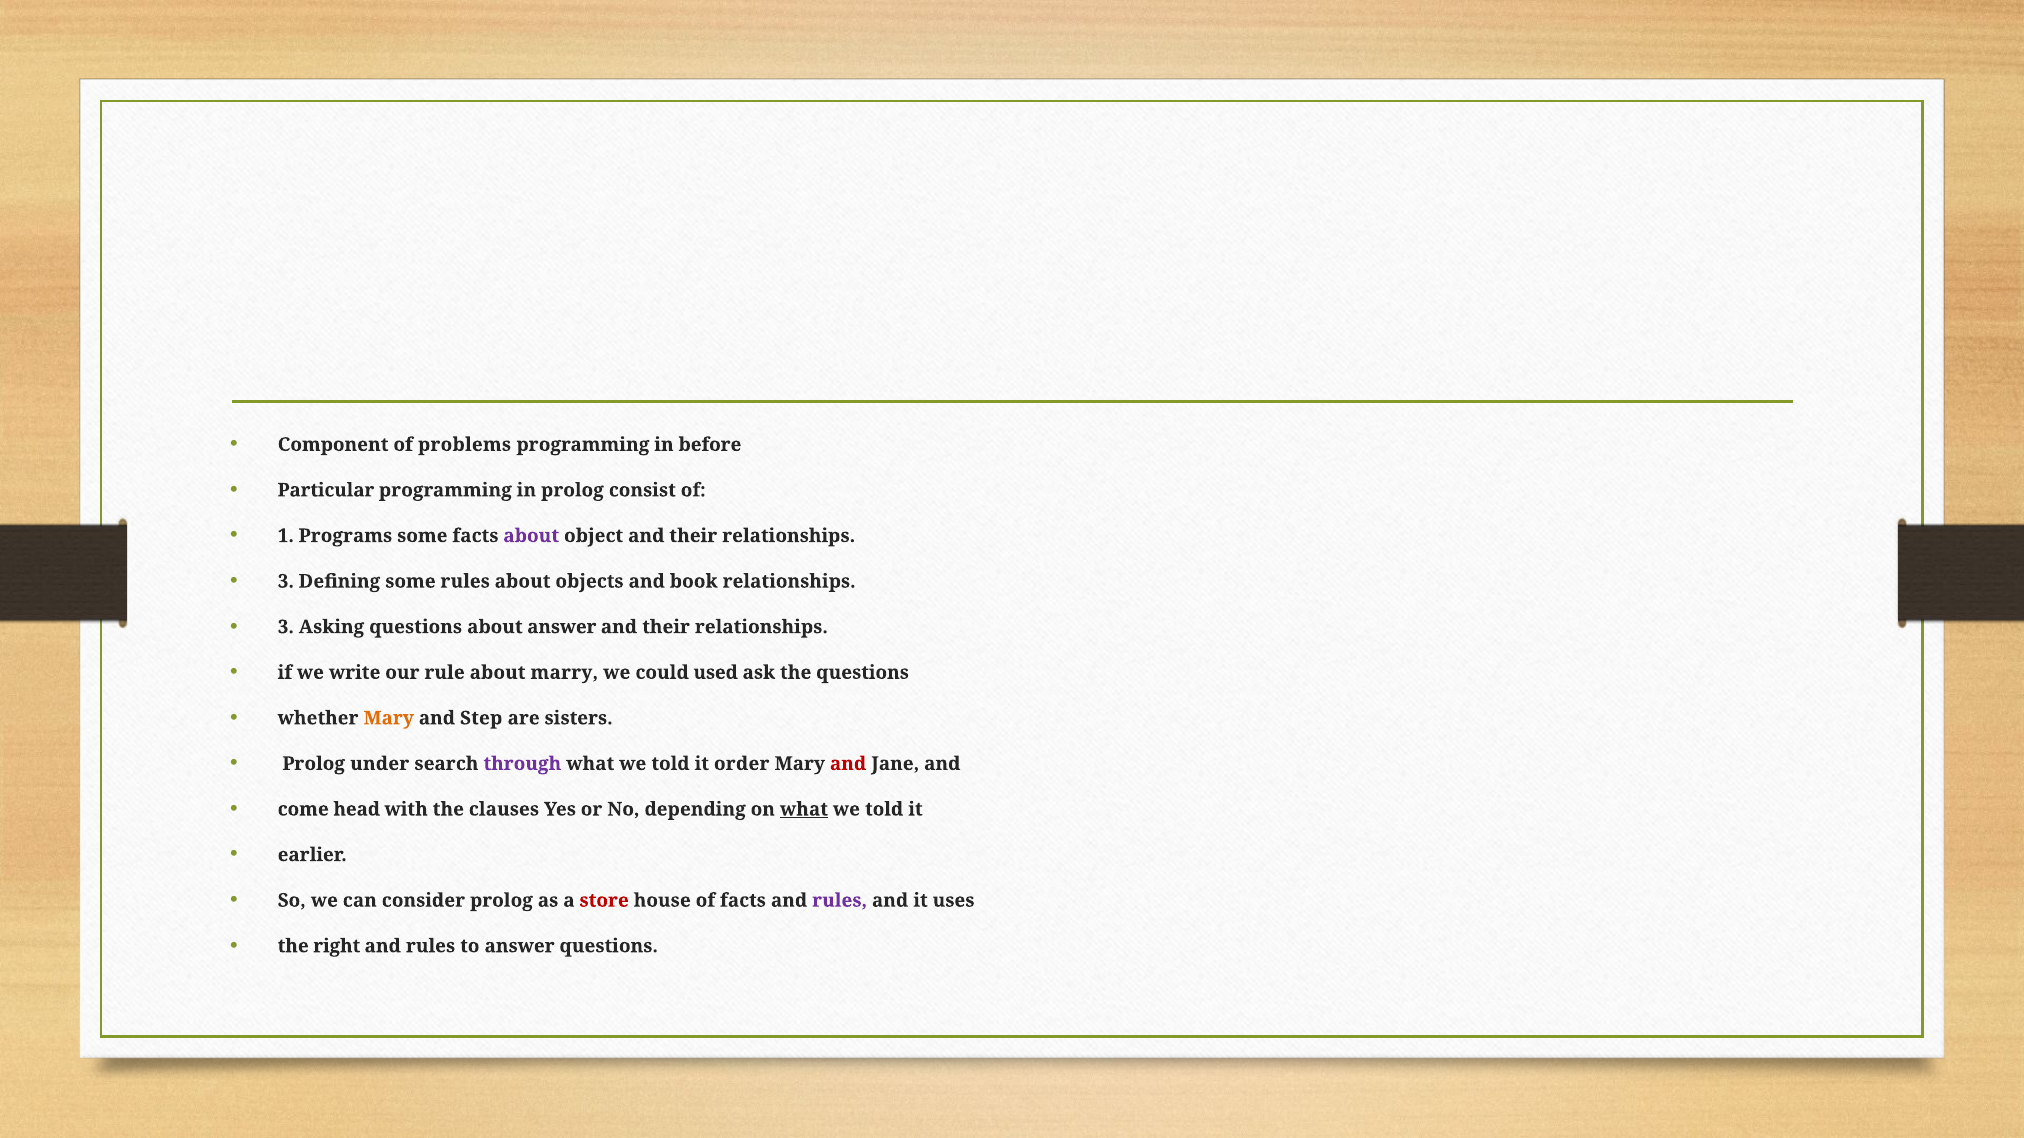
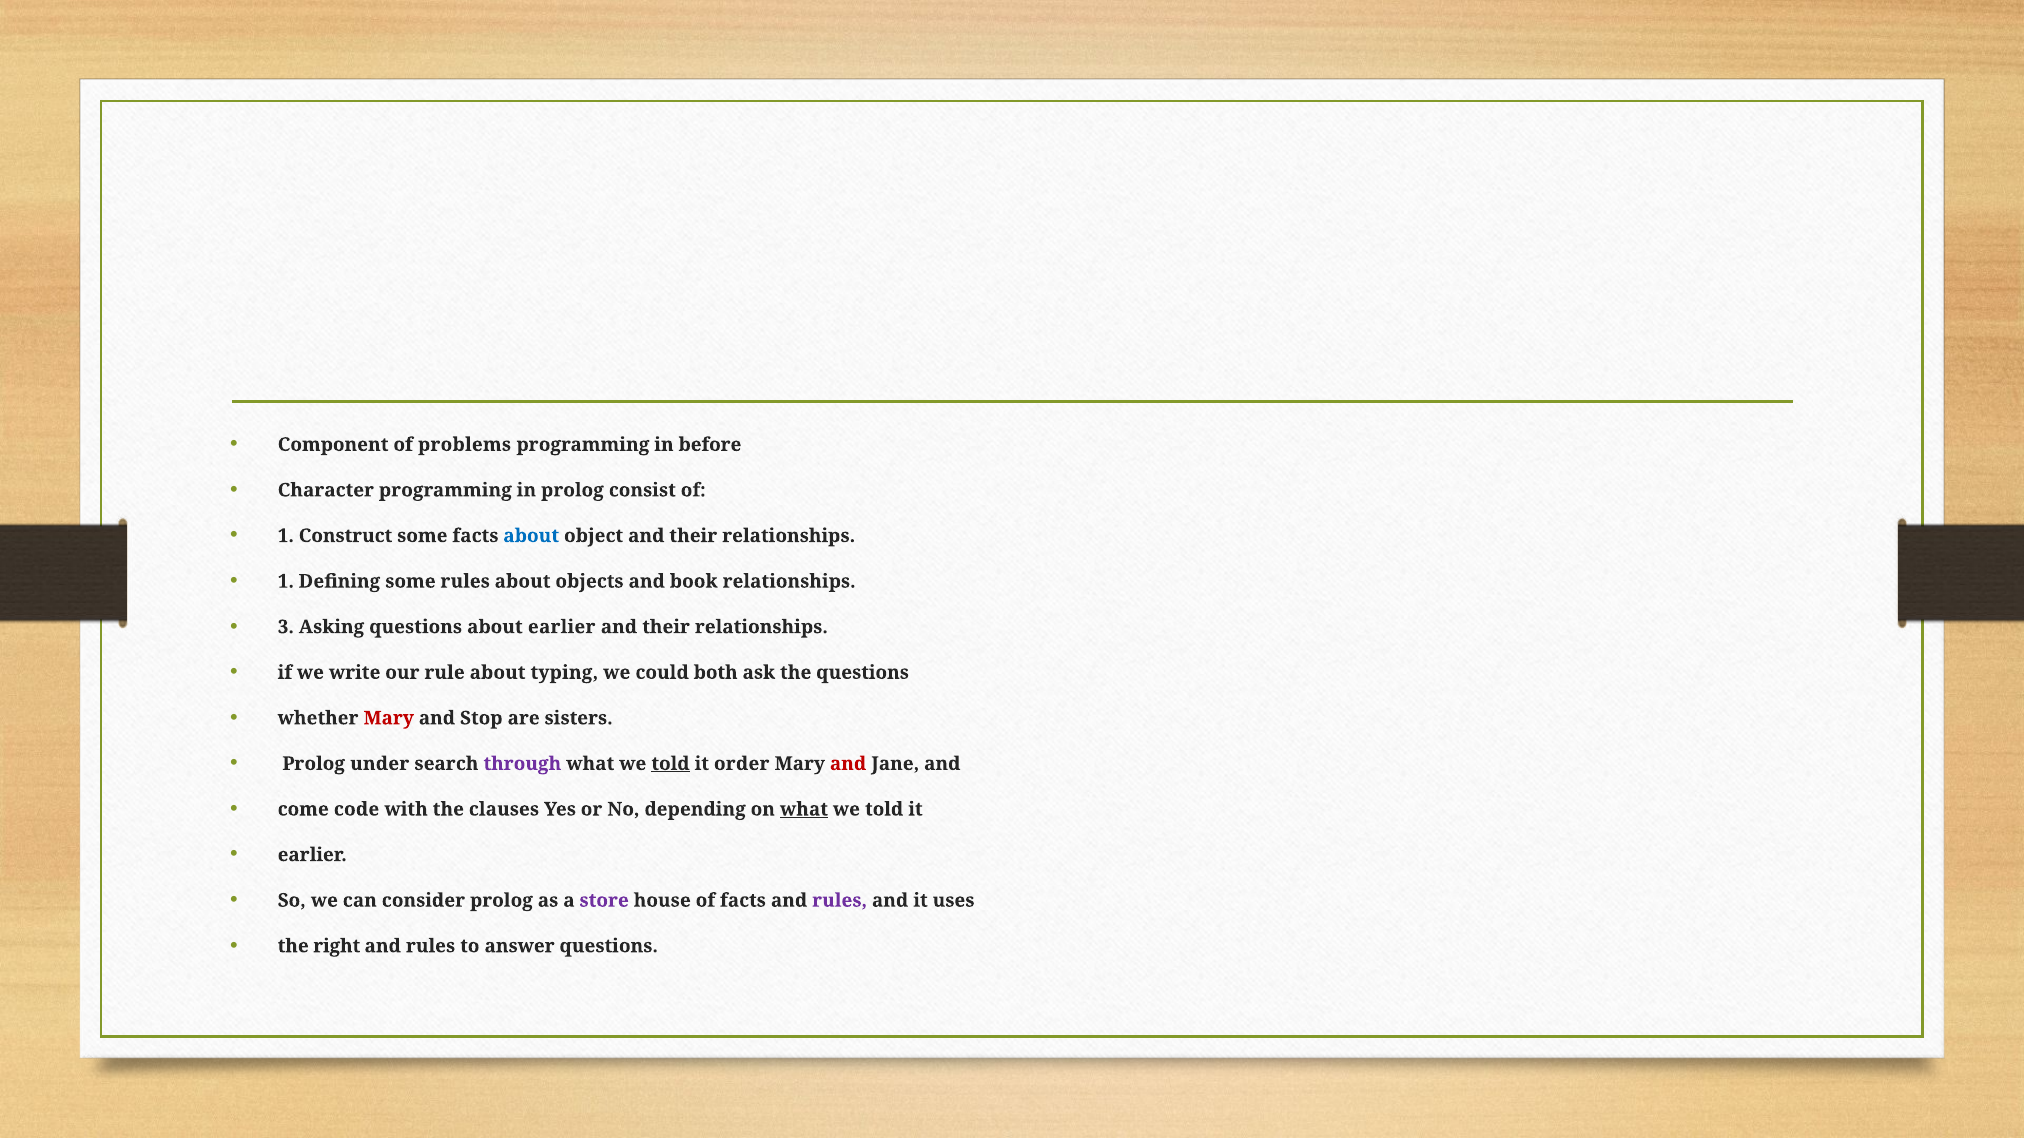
Particular: Particular -> Character
Programs: Programs -> Construct
about at (531, 536) colour: purple -> blue
3 at (286, 582): 3 -> 1
about answer: answer -> earlier
marry: marry -> typing
used: used -> both
Mary at (389, 718) colour: orange -> red
Step: Step -> Stop
told at (671, 764) underline: none -> present
head: head -> code
store colour: red -> purple
